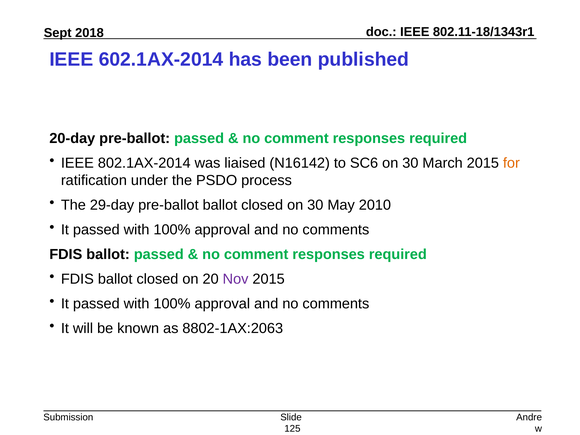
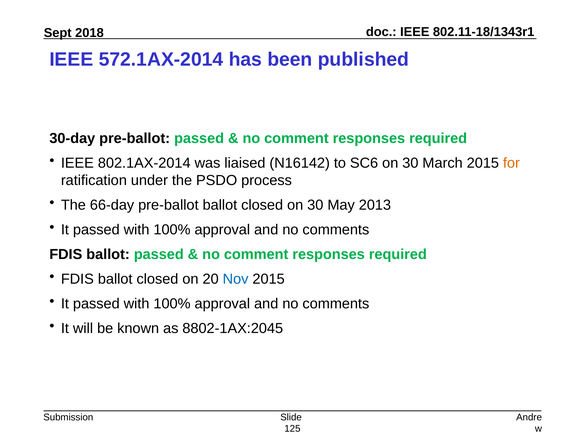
602.1AX-2014: 602.1AX-2014 -> 572.1AX-2014
20-day: 20-day -> 30-day
29-day: 29-day -> 66-day
2010: 2010 -> 2013
Nov colour: purple -> blue
8802-1AX:2063: 8802-1AX:2063 -> 8802-1AX:2045
